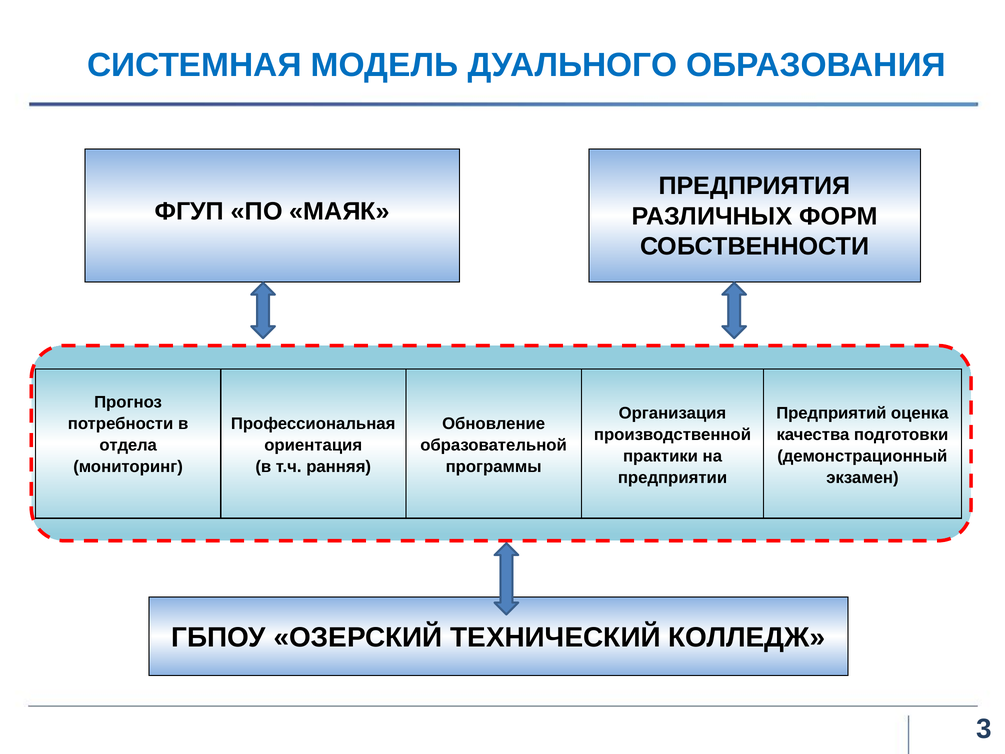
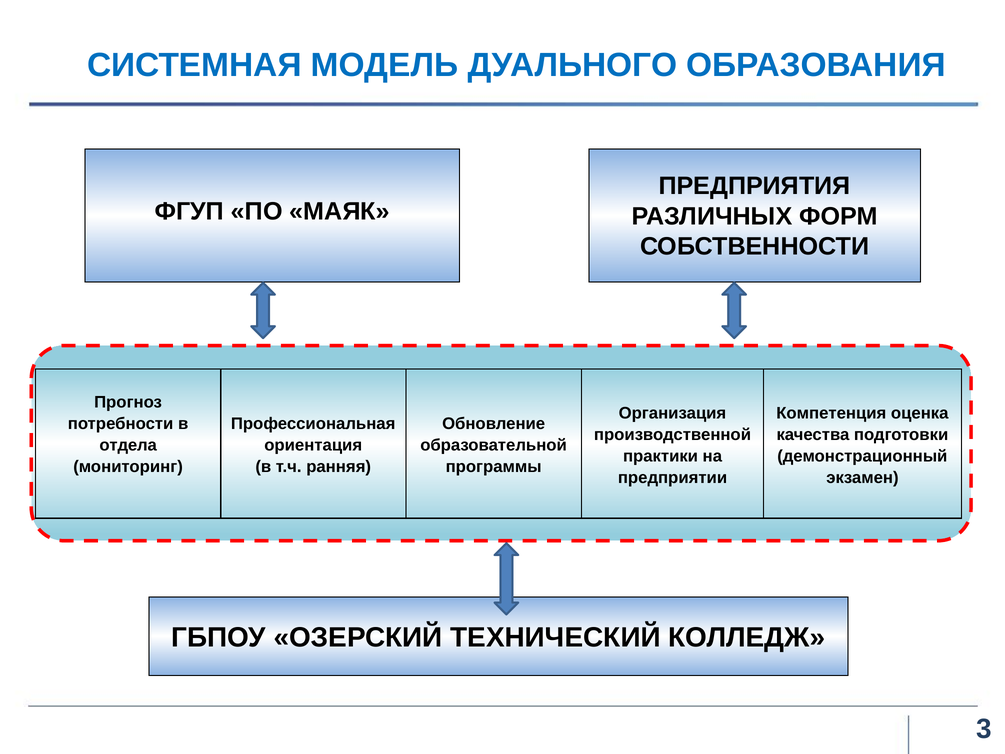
Предприятий: Предприятий -> Компетенция
